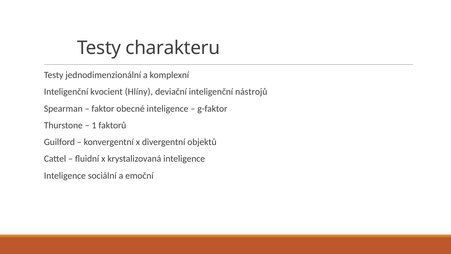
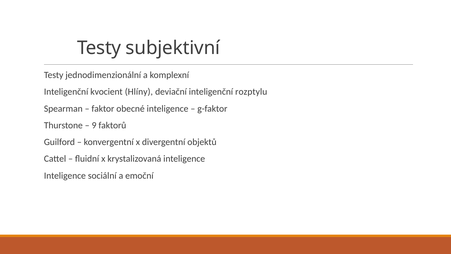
charakteru: charakteru -> subjektivní
nástrojů: nástrojů -> rozptylu
1: 1 -> 9
